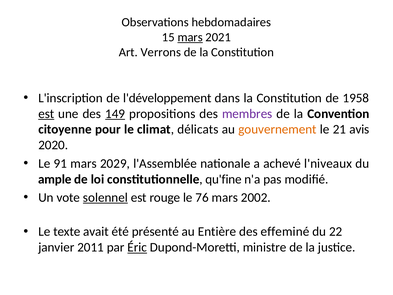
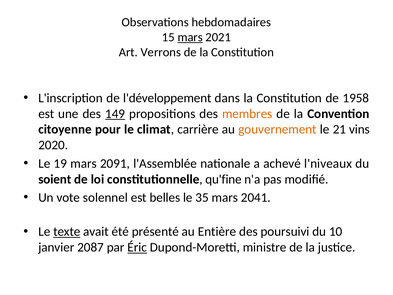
est at (46, 114) underline: present -> none
membres colour: purple -> orange
délicats: délicats -> carrière
avis: avis -> vins
91: 91 -> 19
2029: 2029 -> 2091
ample: ample -> soient
solennel underline: present -> none
rouge: rouge -> belles
76: 76 -> 35
2002: 2002 -> 2041
texte underline: none -> present
effeminé: effeminé -> poursuivi
22: 22 -> 10
2011: 2011 -> 2087
